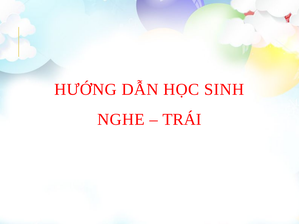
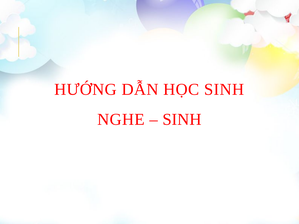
TRÁI at (182, 119): TRÁI -> SINH
